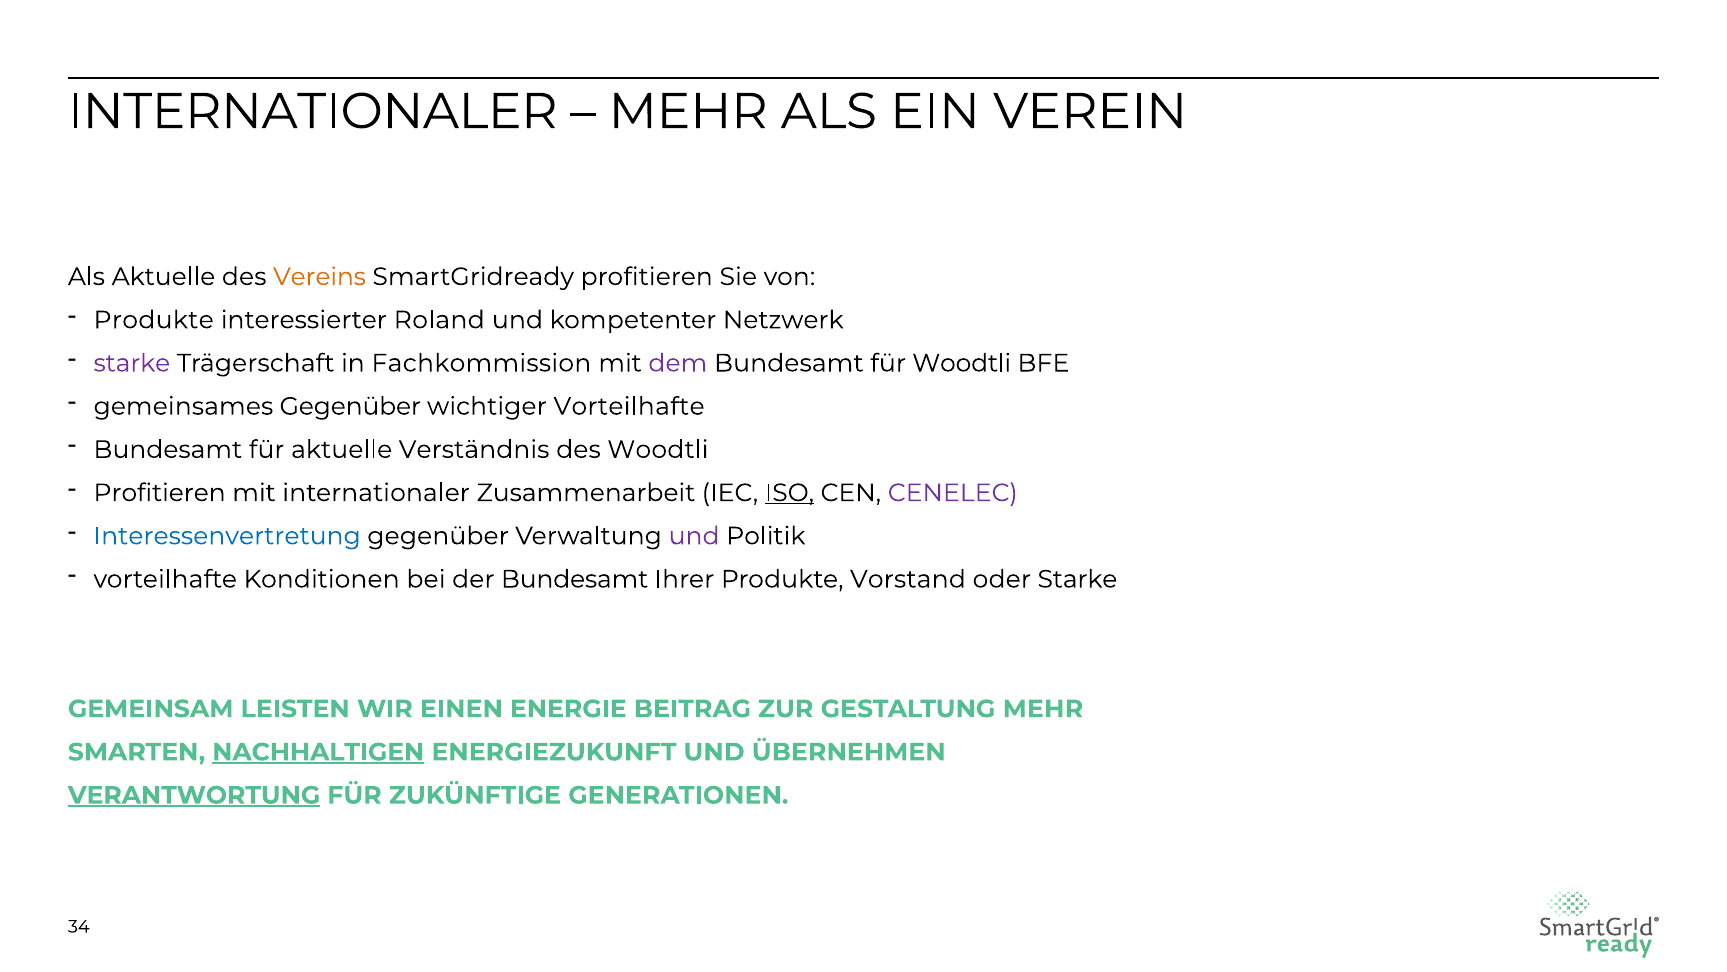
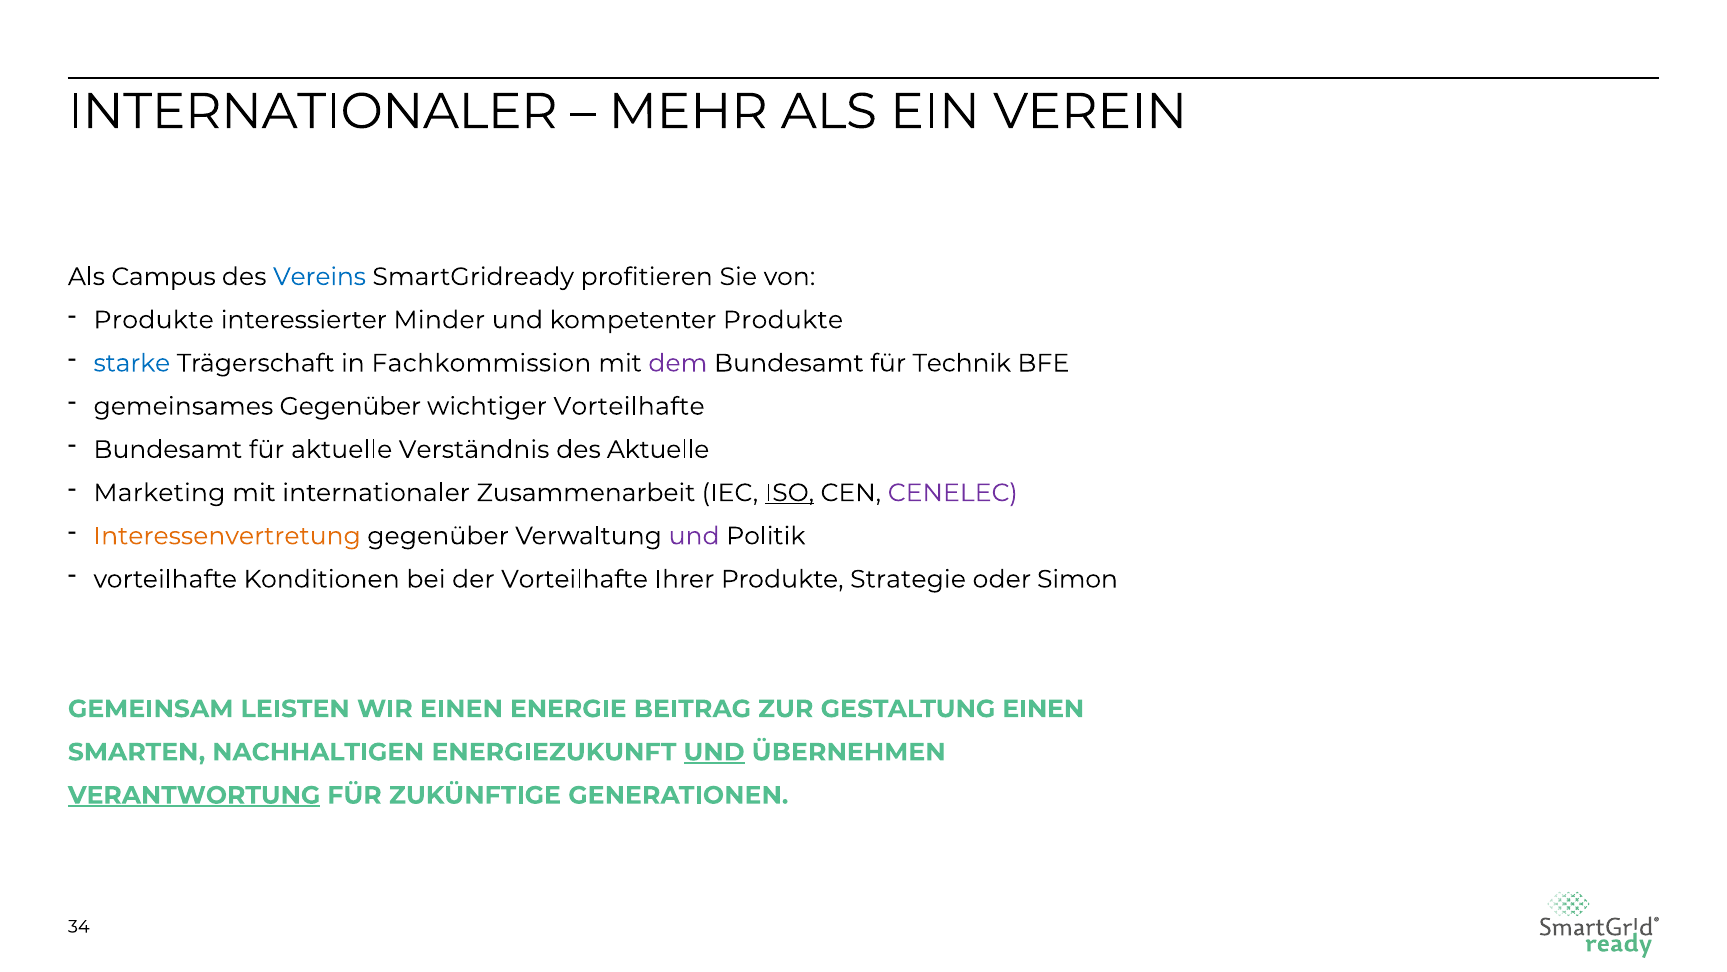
Als Aktuelle: Aktuelle -> Campus
Vereins colour: orange -> blue
Roland: Roland -> Minder
kompetenter Netzwerk: Netzwerk -> Produkte
starke at (132, 363) colour: purple -> blue
für Woodtli: Woodtli -> Technik
des Woodtli: Woodtli -> Aktuelle
Profitieren at (160, 493): Profitieren -> Marketing
Interessenvertretung colour: blue -> orange
der Bundesamt: Bundesamt -> Vorteilhafte
Vorstand: Vorstand -> Strategie
oder Starke: Starke -> Simon
GESTALTUNG MEHR: MEHR -> EINEN
NACHHALTIGEN underline: present -> none
UND at (714, 752) underline: none -> present
